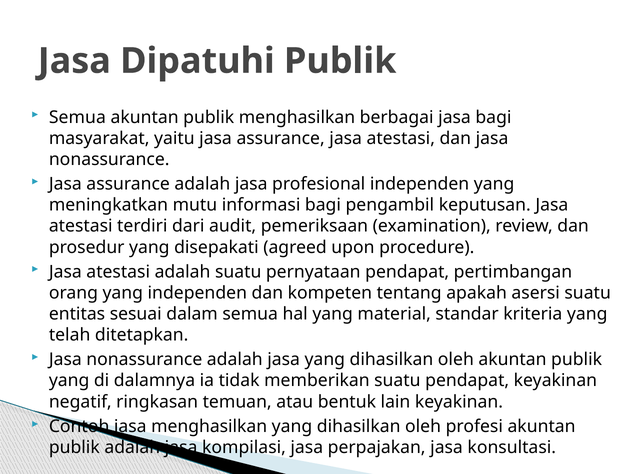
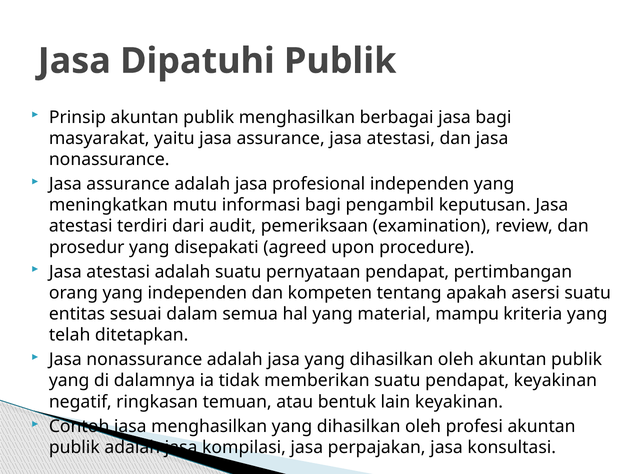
Semua at (77, 117): Semua -> Prinsip
standar: standar -> mampu
